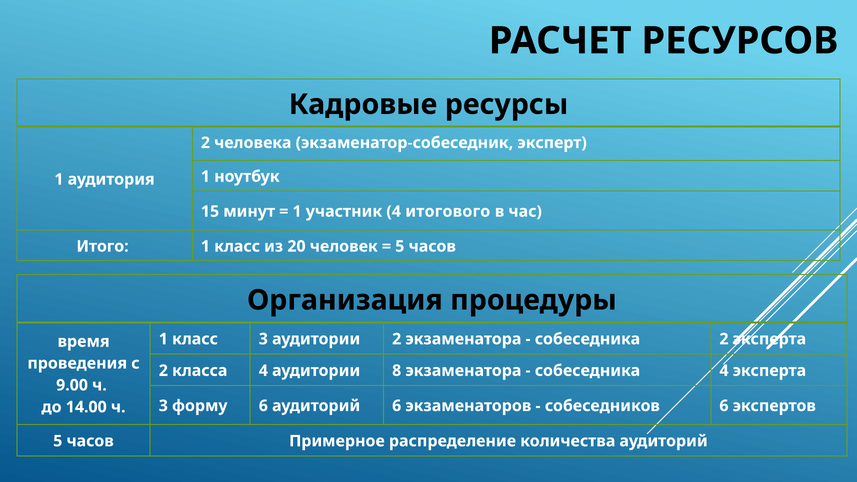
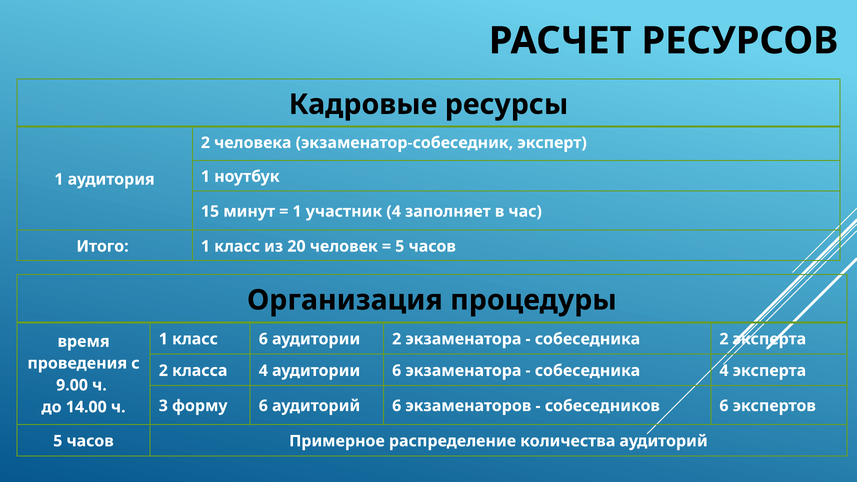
итогового: итогового -> заполняет
класс 3: 3 -> 6
аудитории 8: 8 -> 6
